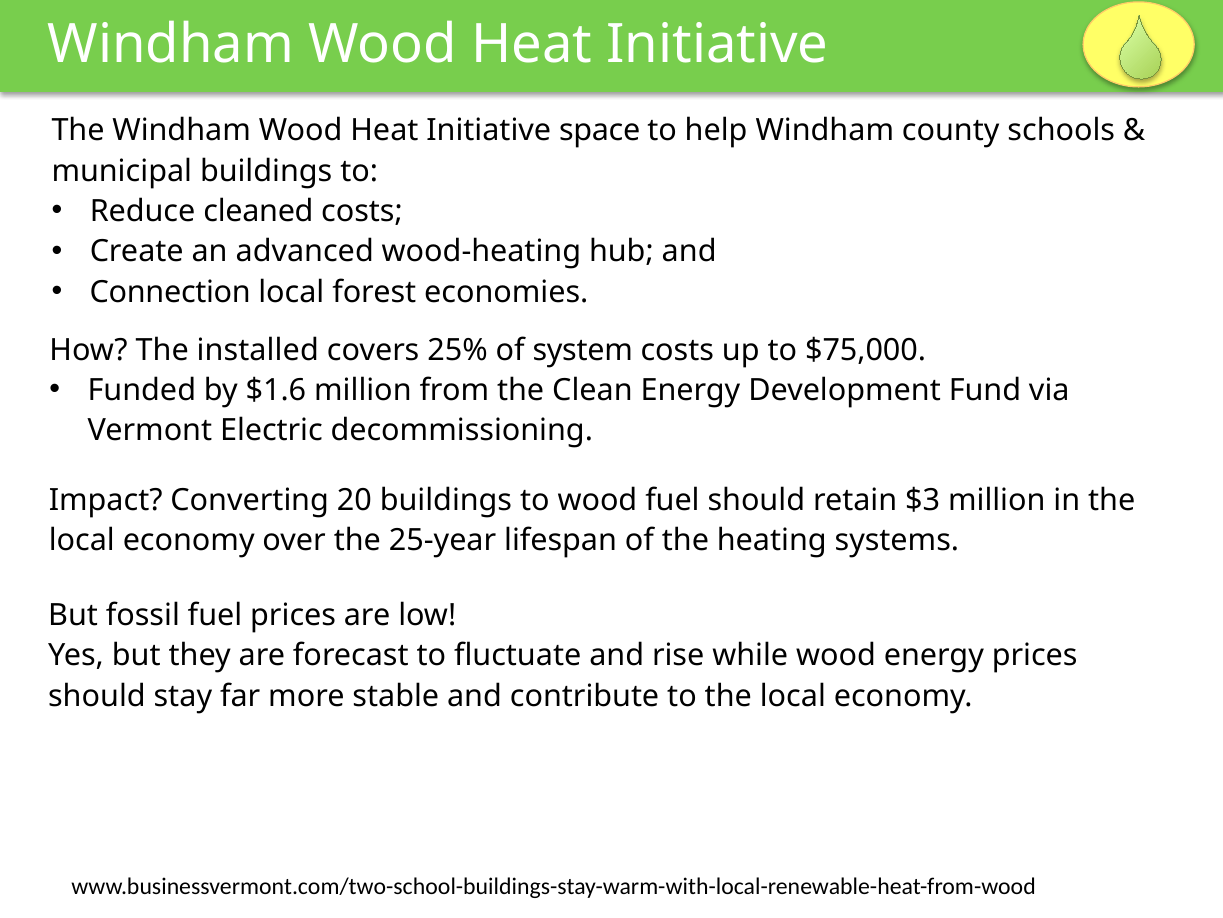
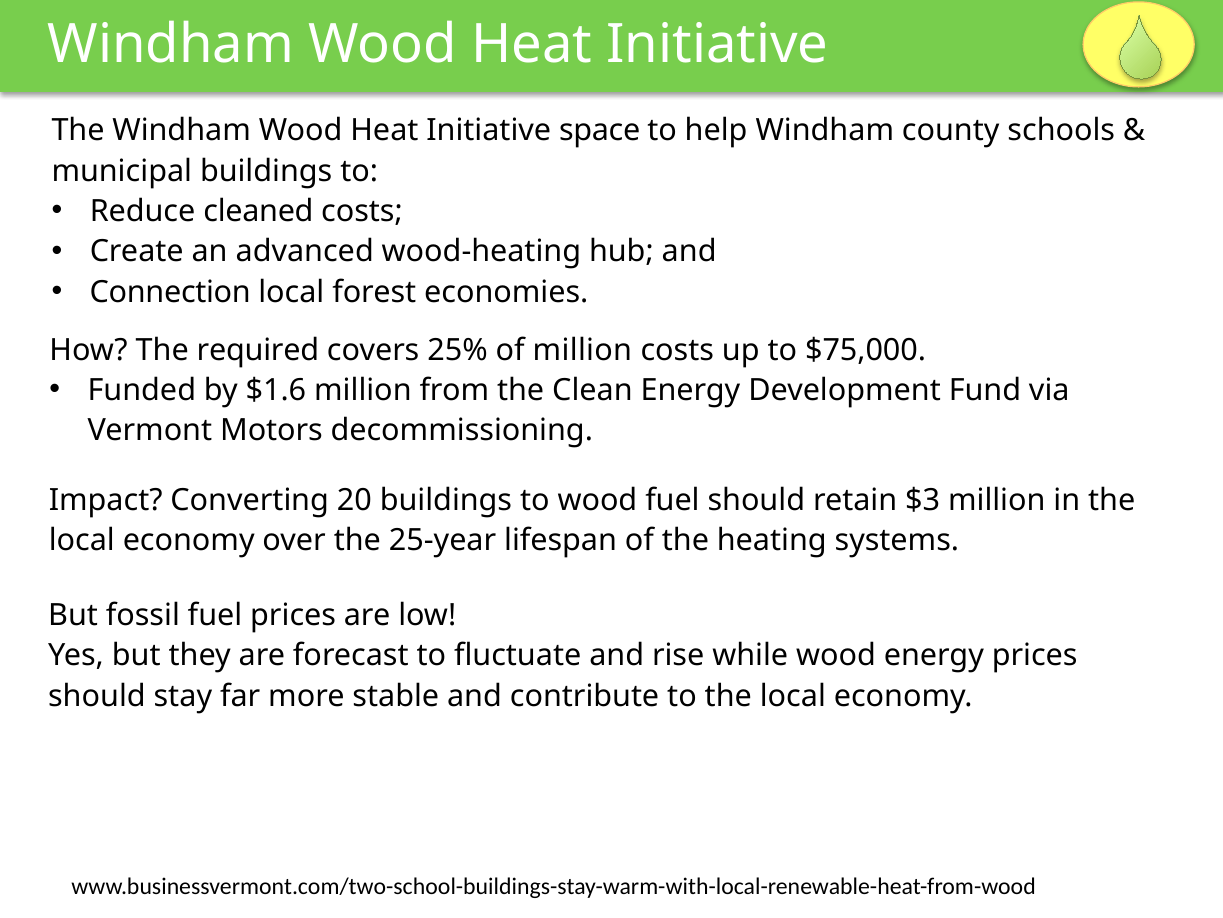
installed: installed -> required
of system: system -> million
Electric: Electric -> Motors
